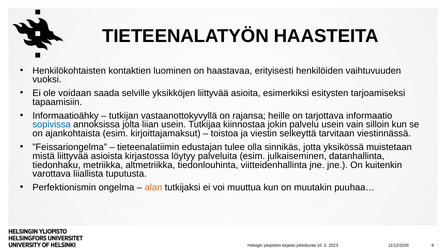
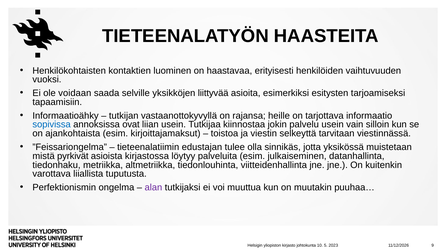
jolta: jolta -> ovat
mistä liittyvää: liittyvää -> pyrkivät
alan colour: orange -> purple
